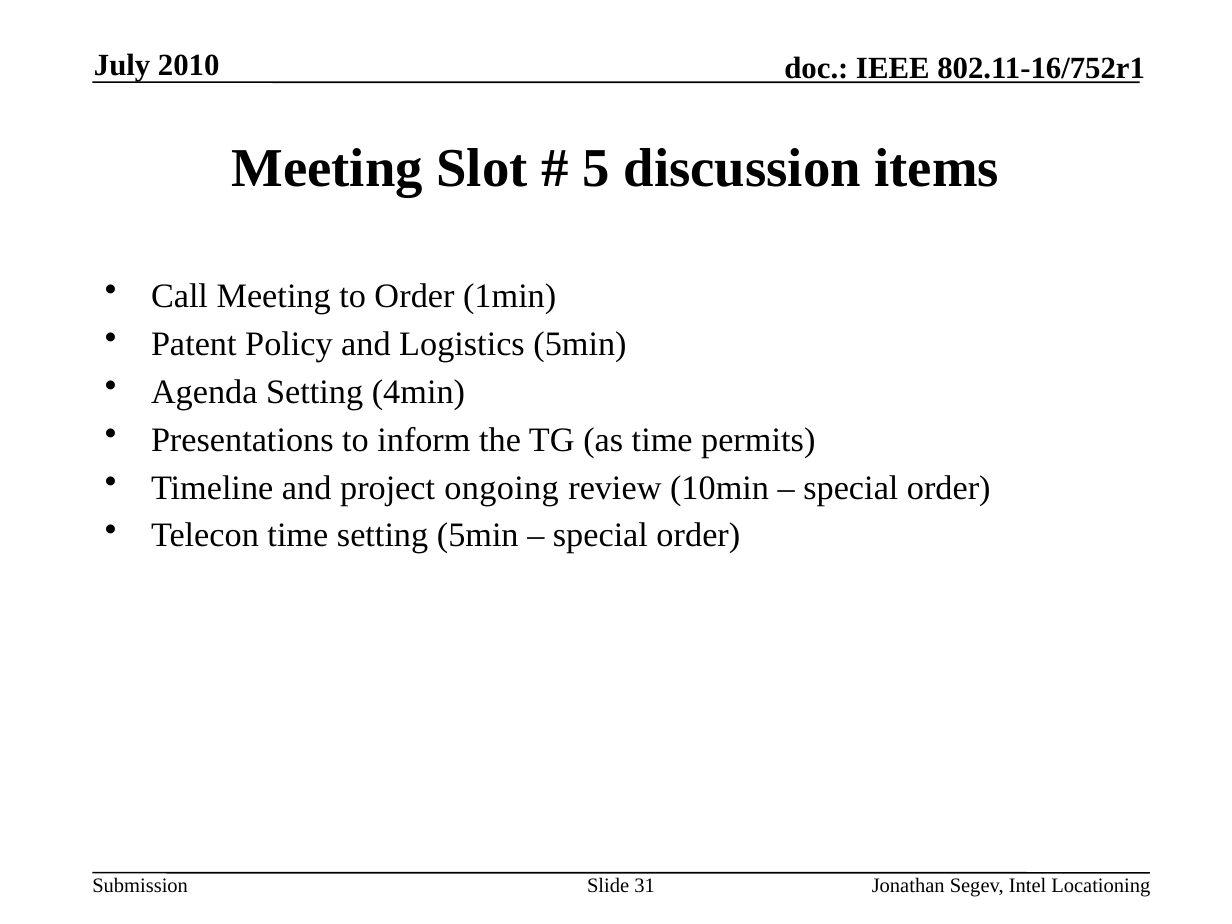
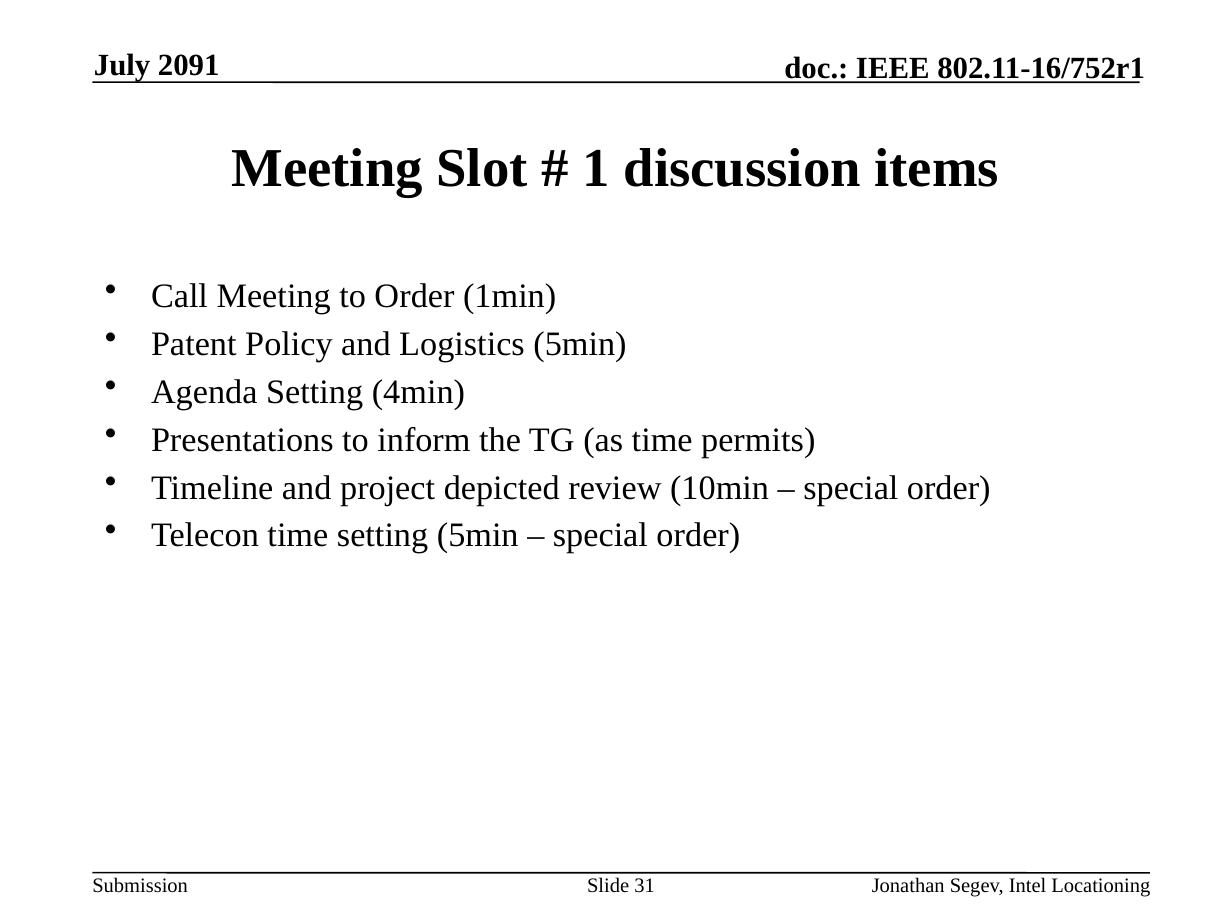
2010: 2010 -> 2091
5: 5 -> 1
ongoing: ongoing -> depicted
